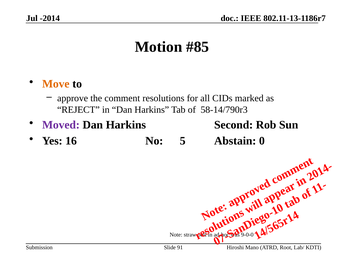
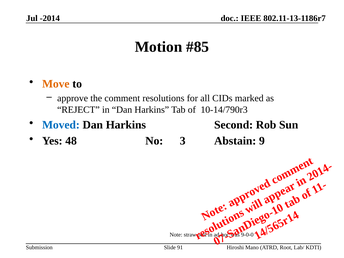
58-14/790r3: 58-14/790r3 -> 10-14/790r3
Moved colour: purple -> blue
16: 16 -> 48
No 5: 5 -> 3
Abstain 0: 0 -> 9
